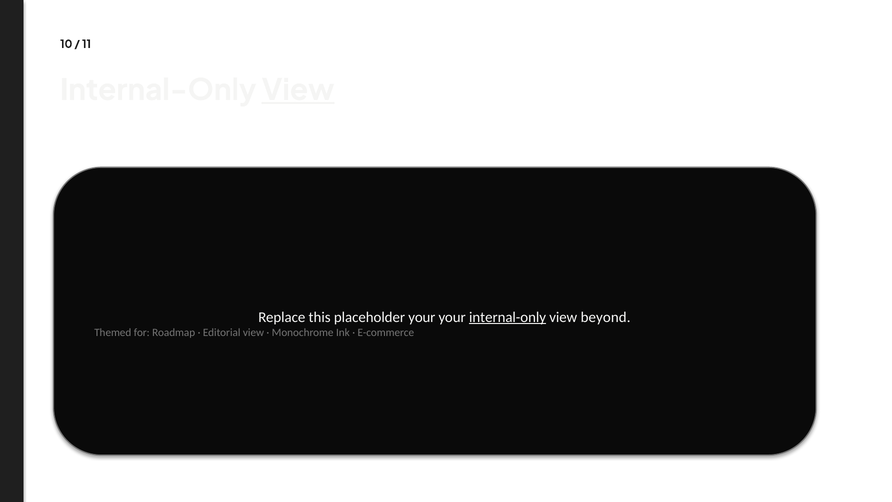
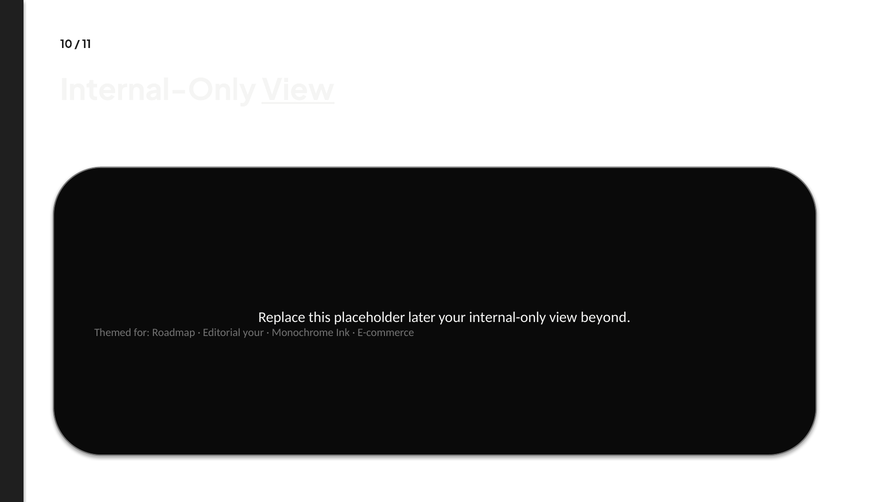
placeholder your: your -> later
internal-only at (508, 317) underline: present -> none
Editorial view: view -> your
